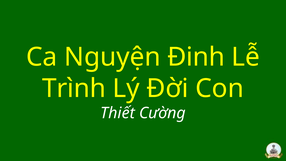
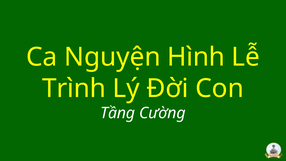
Đinh: Đinh -> Hình
Thiết: Thiết -> Tầng
